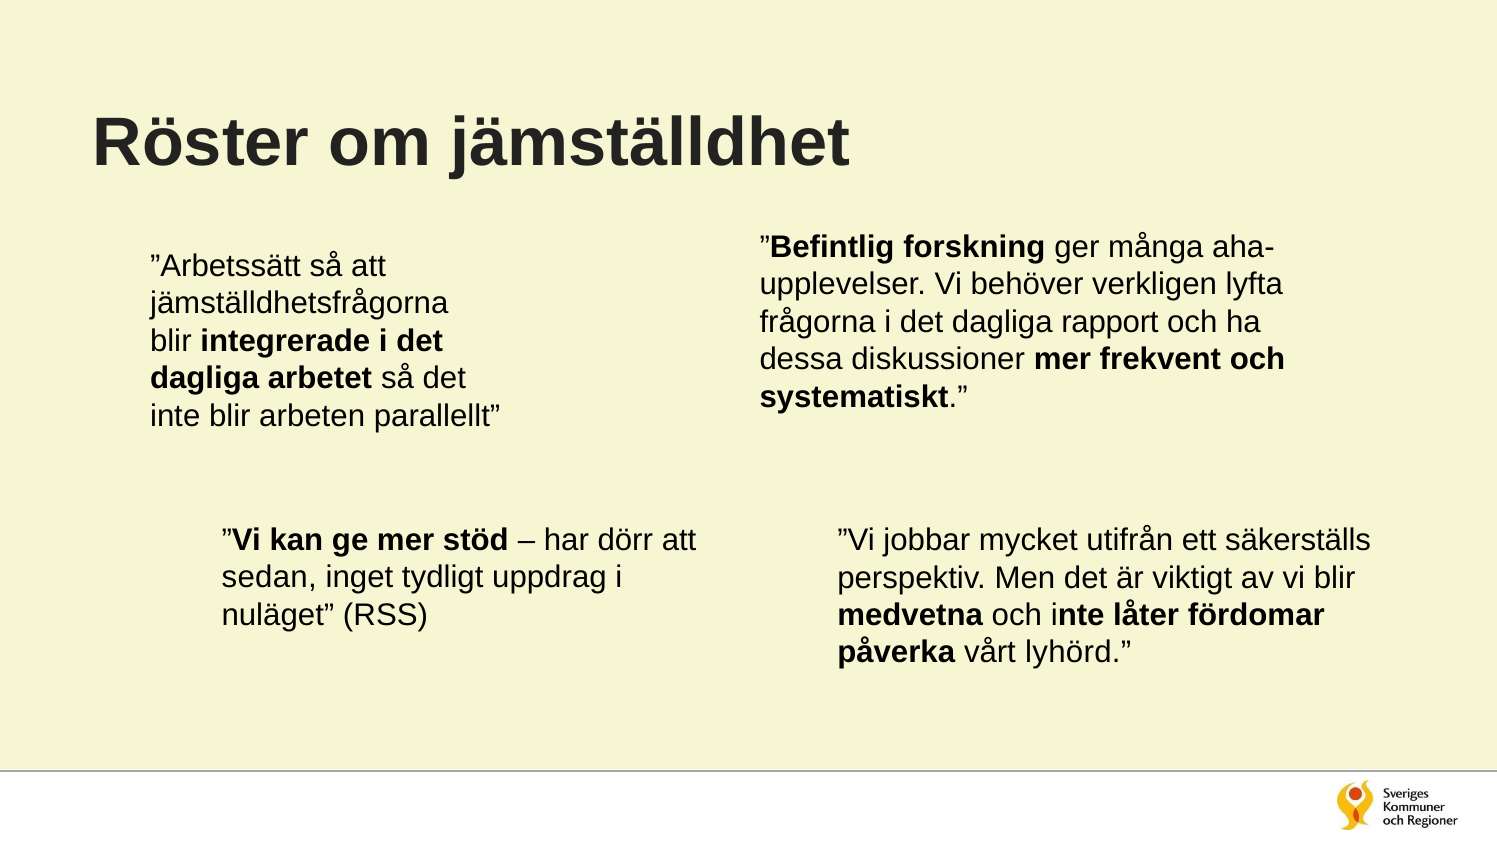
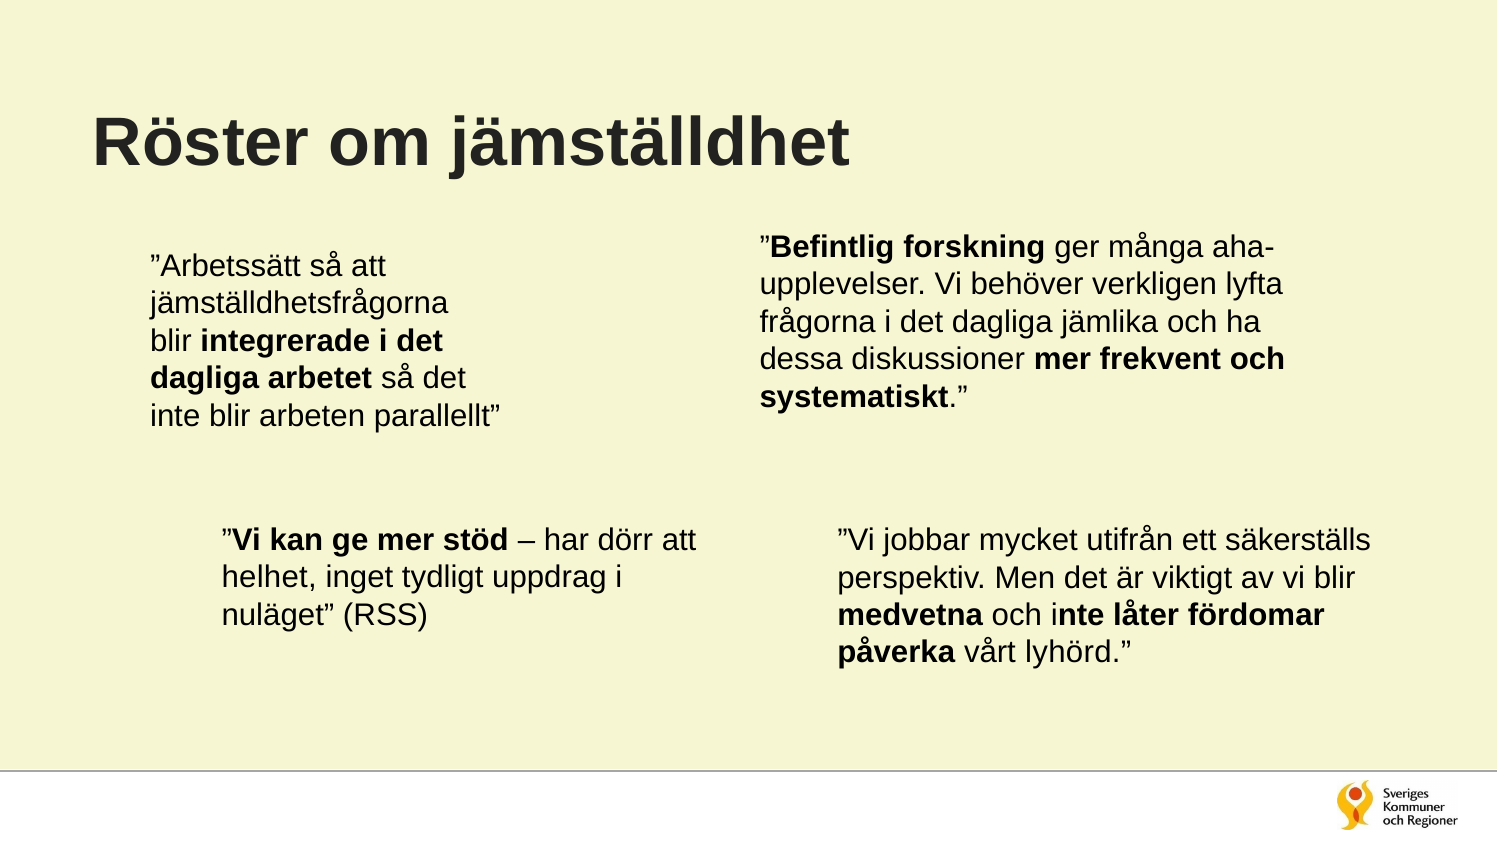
rapport: rapport -> jämlika
sedan: sedan -> helhet
